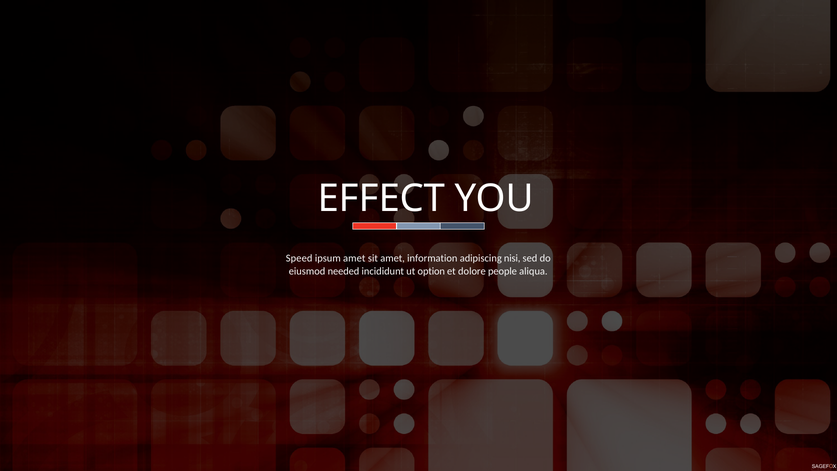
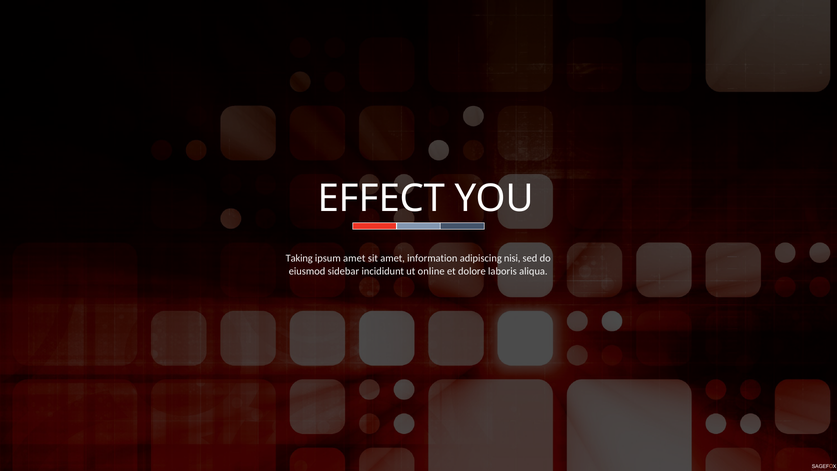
Speed: Speed -> Taking
needed: needed -> sidebar
option: option -> online
people: people -> laboris
